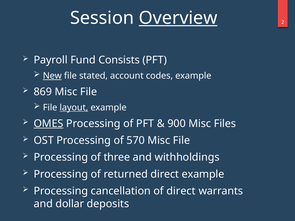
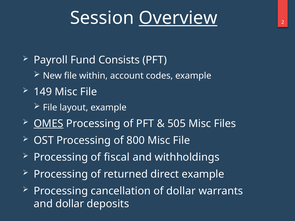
New underline: present -> none
stated: stated -> within
869: 869 -> 149
layout underline: present -> none
900: 900 -> 505
570: 570 -> 800
three: three -> fiscal
of direct: direct -> dollar
